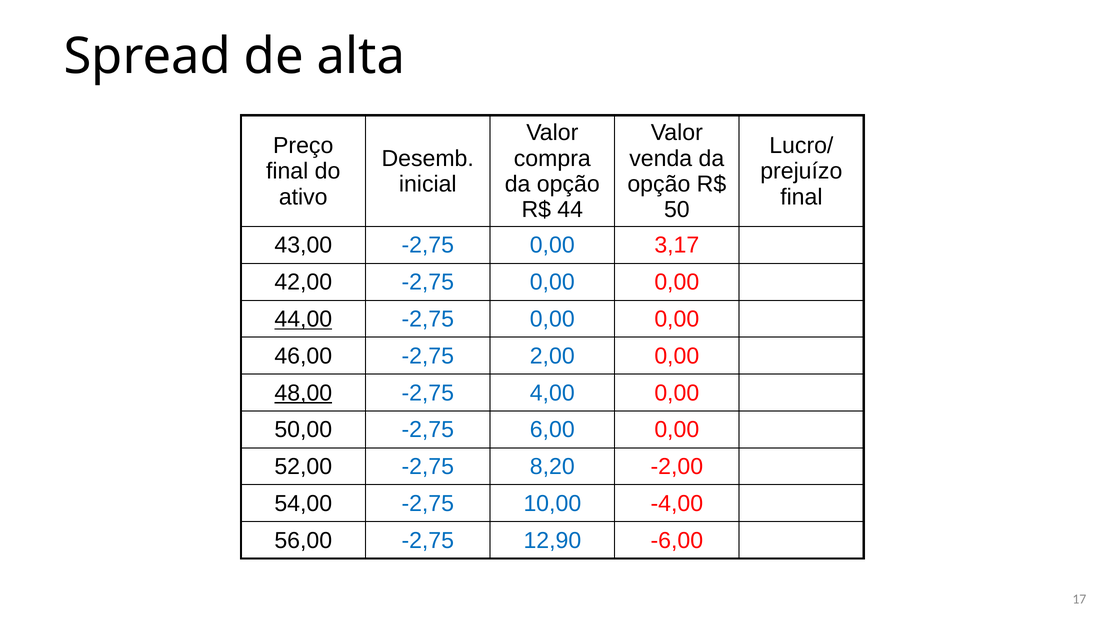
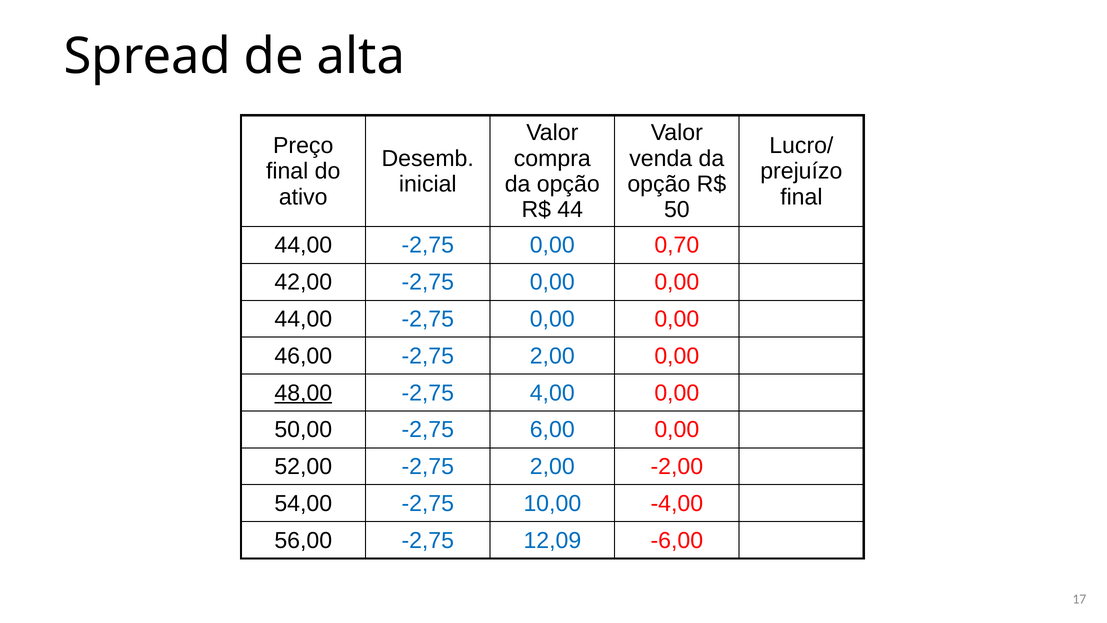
43,00 at (303, 245): 43,00 -> 44,00
3,17: 3,17 -> 0,70
44,00 at (303, 319) underline: present -> none
52,00 -2,75 8,20: 8,20 -> 2,00
12,90: 12,90 -> 12,09
